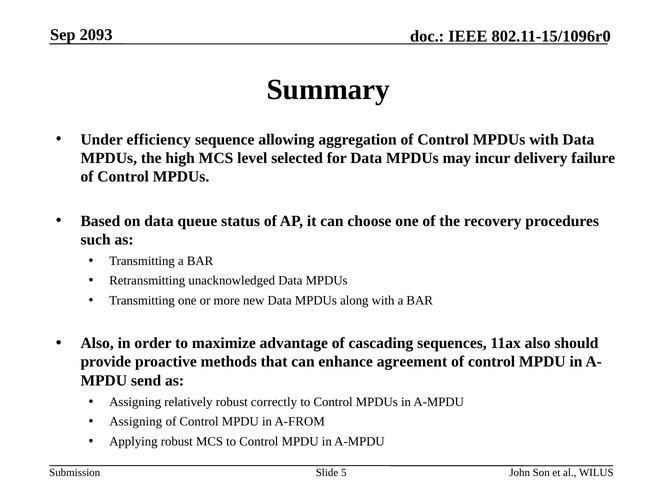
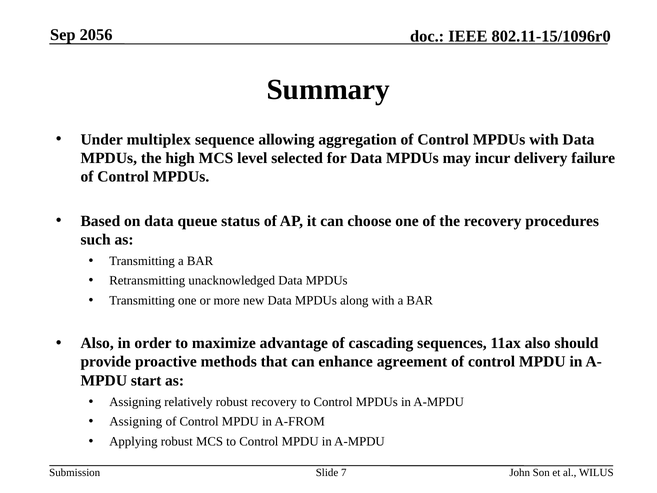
2093: 2093 -> 2056
efficiency: efficiency -> multiplex
send: send -> start
robust correctly: correctly -> recovery
5: 5 -> 7
